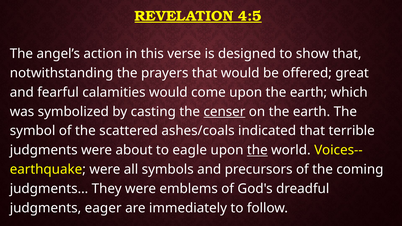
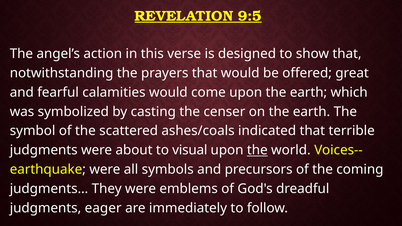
4:5: 4:5 -> 9:5
censer underline: present -> none
eagle: eagle -> visual
